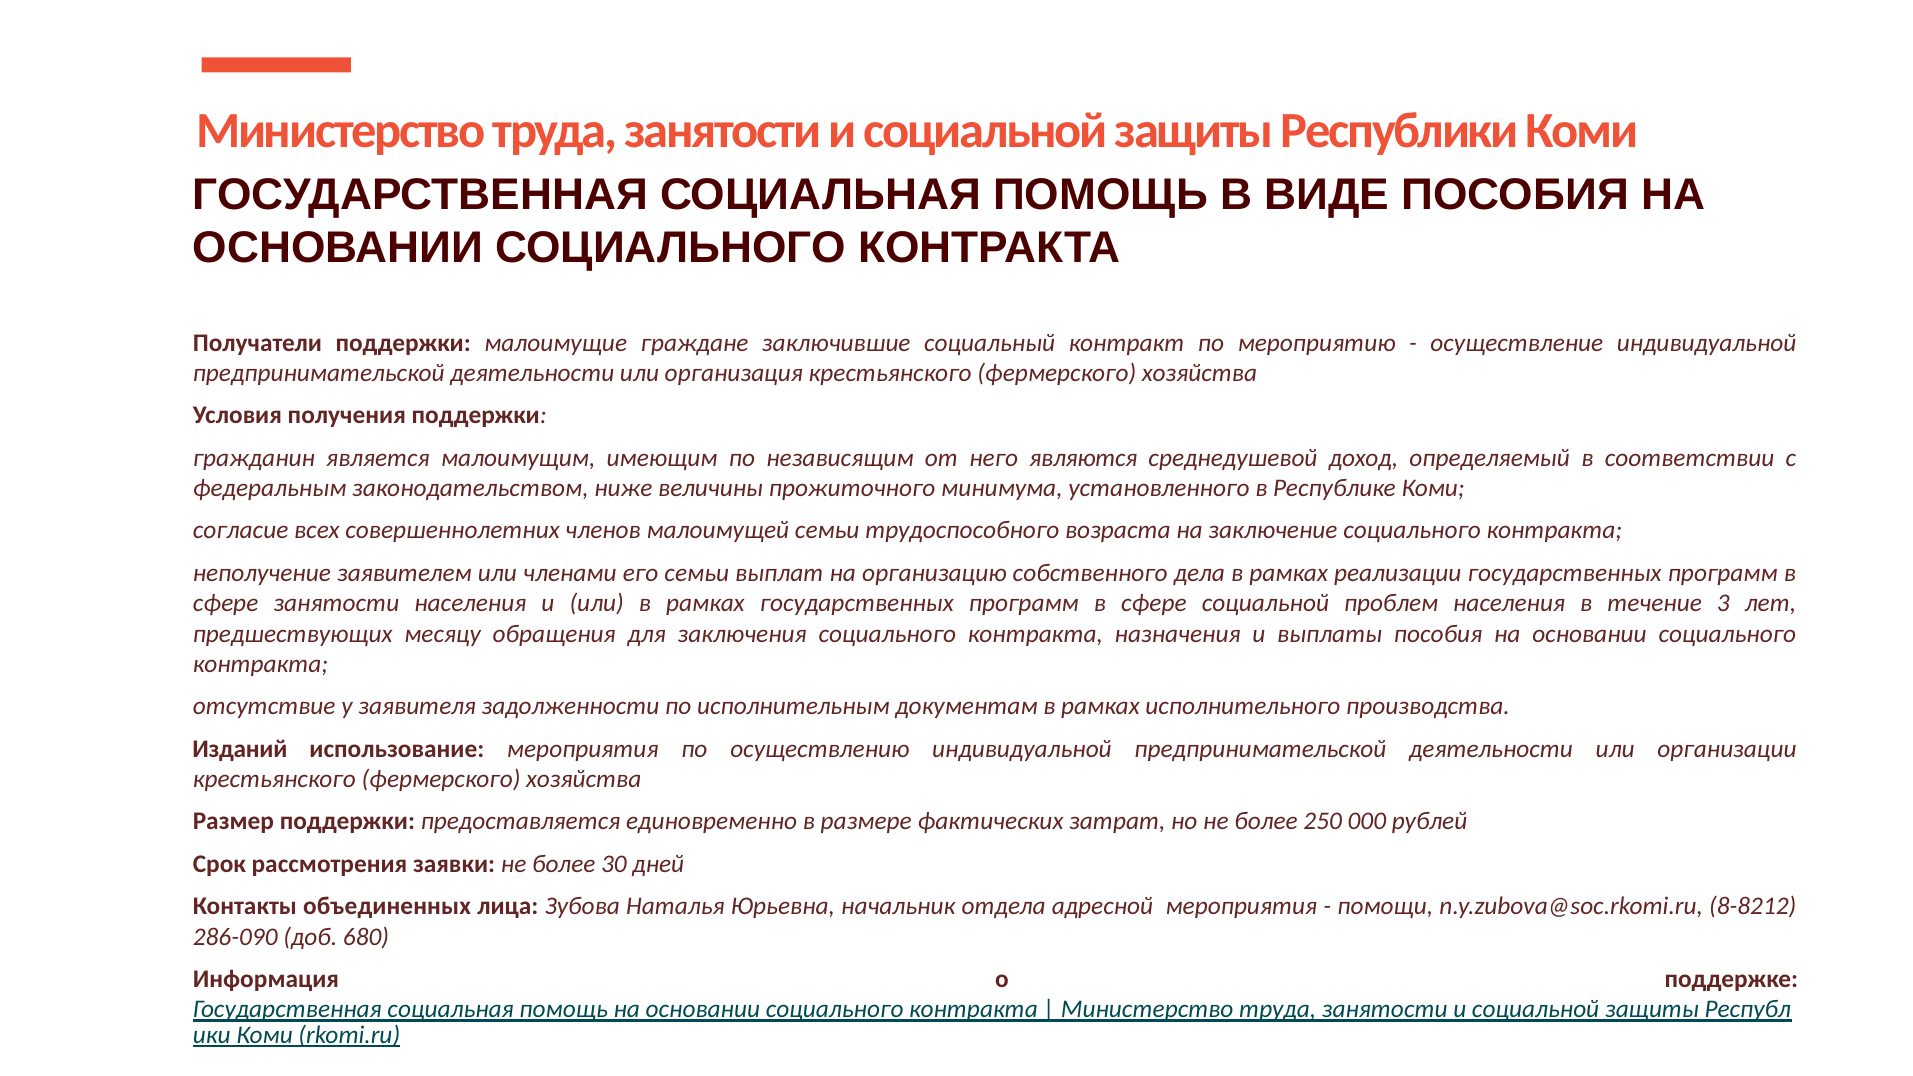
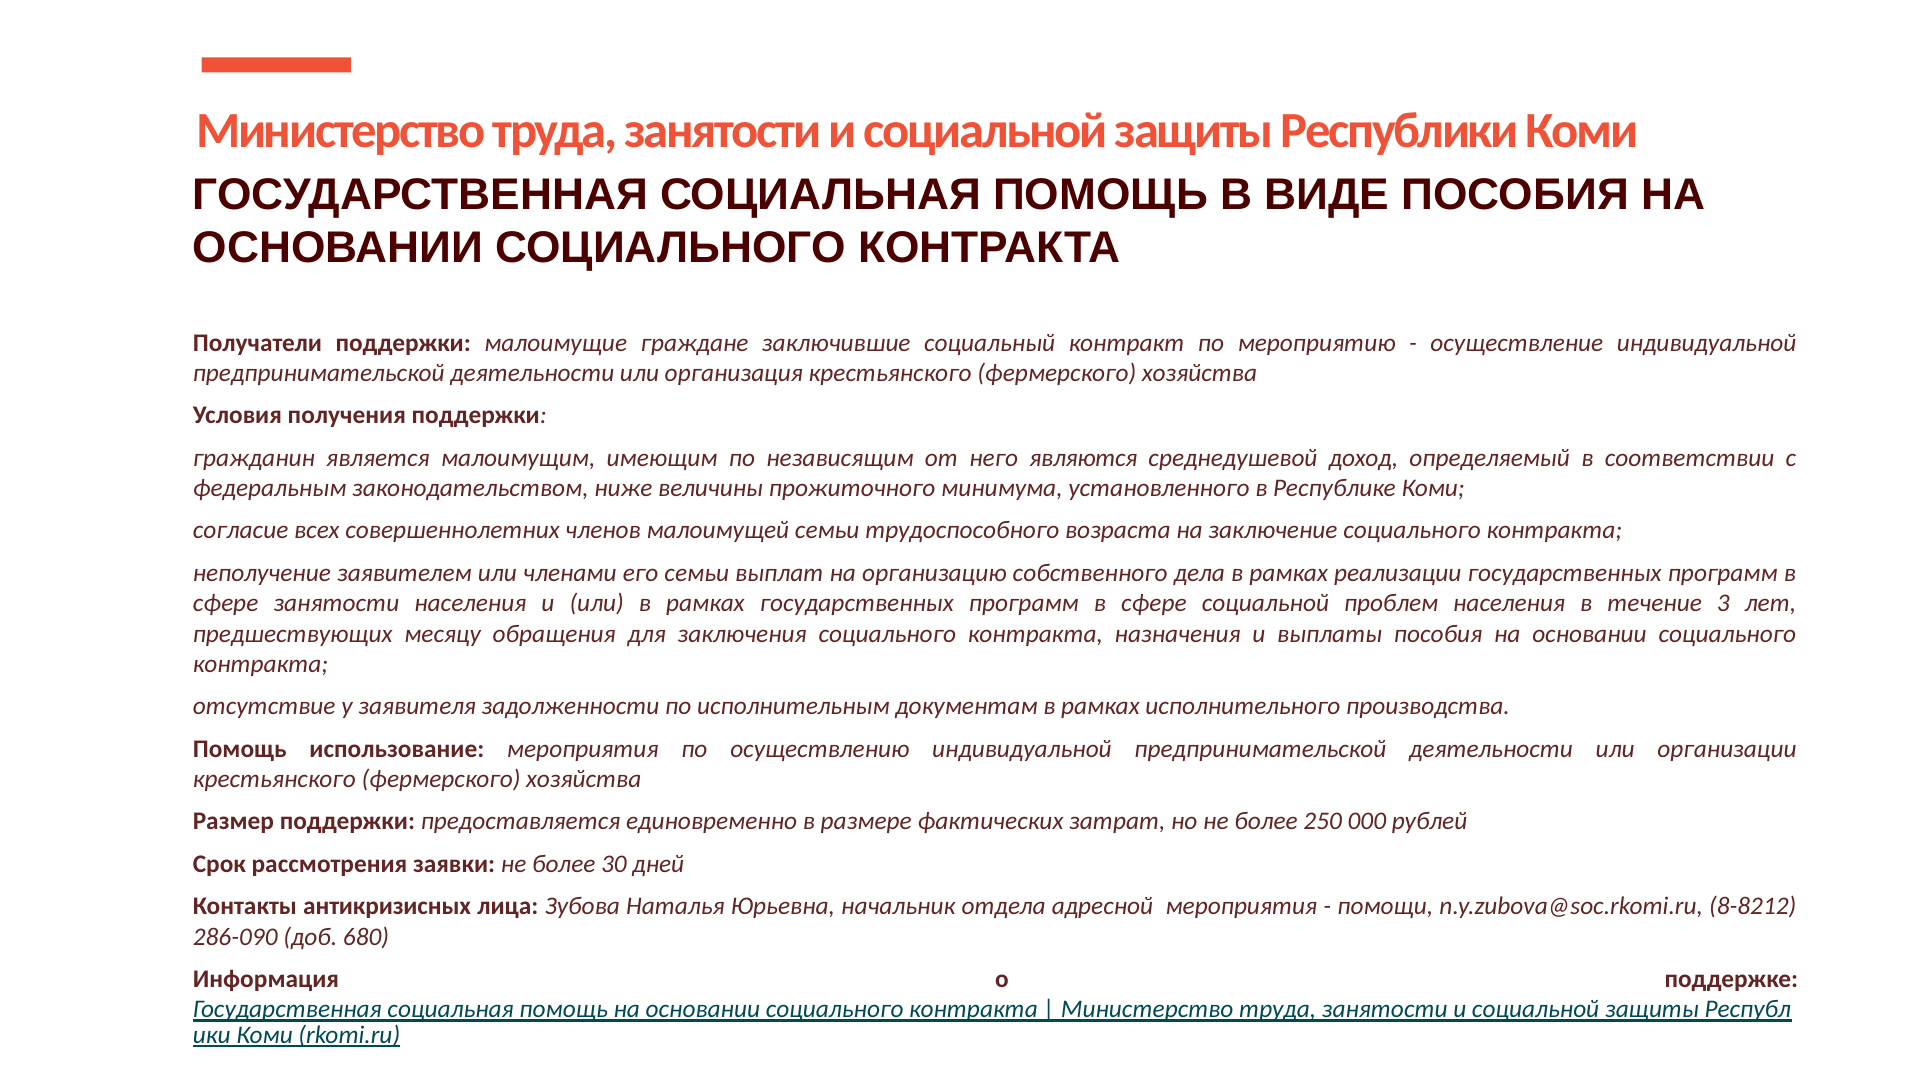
Изданий at (240, 749): Изданий -> Помощь
объединенных: объединенных -> антикризисных
